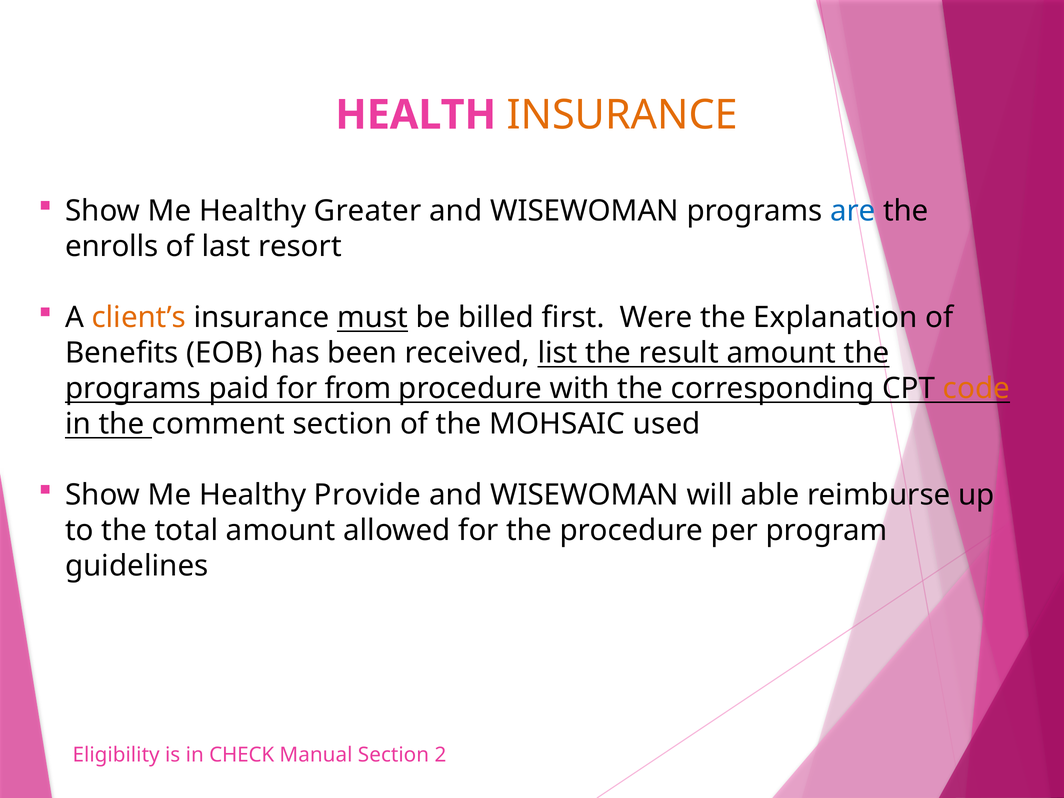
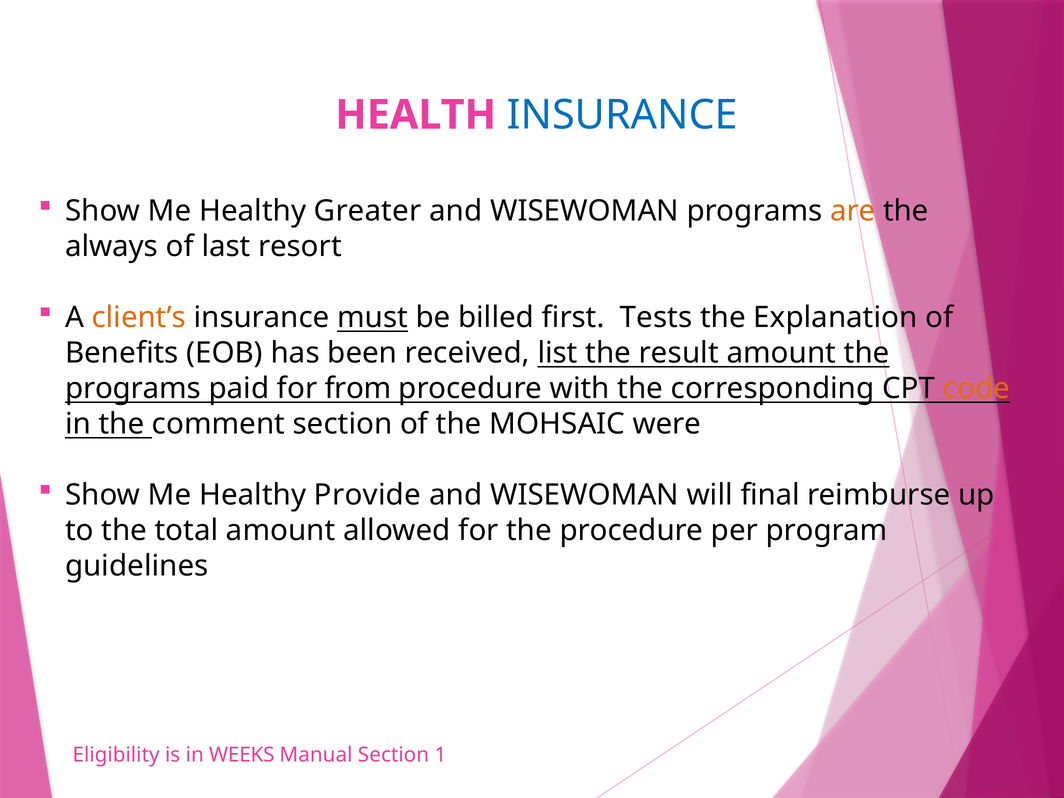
INSURANCE at (622, 115) colour: orange -> blue
are colour: blue -> orange
enrolls: enrolls -> always
Were: Were -> Tests
used: used -> were
able: able -> final
CHECK: CHECK -> WEEKS
2: 2 -> 1
